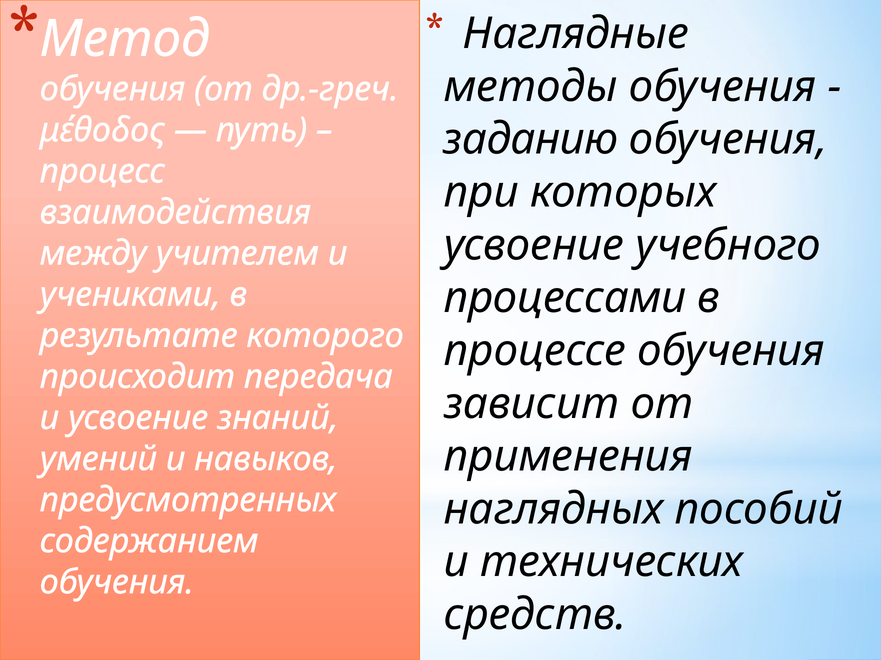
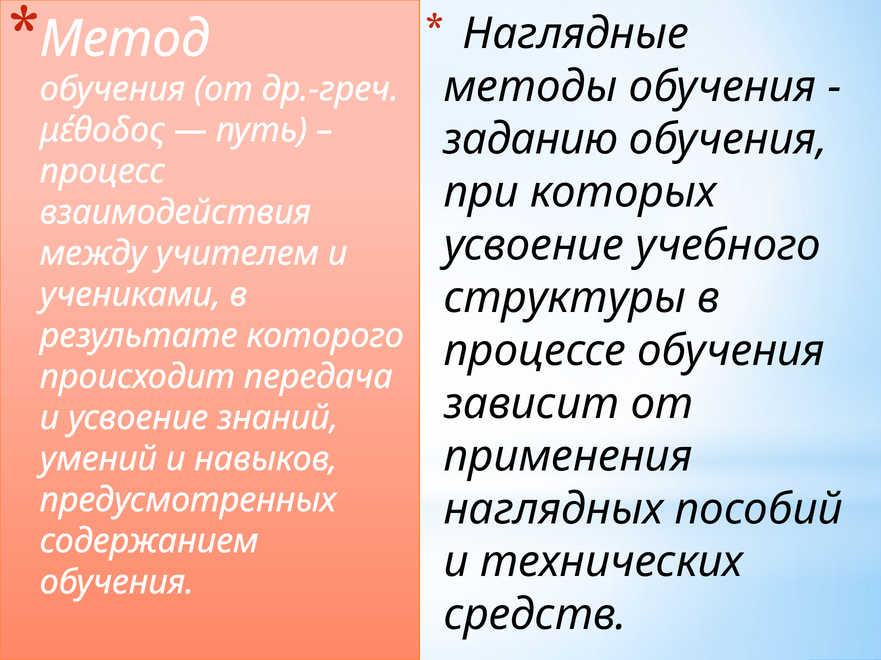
процессами: процессами -> структуры
